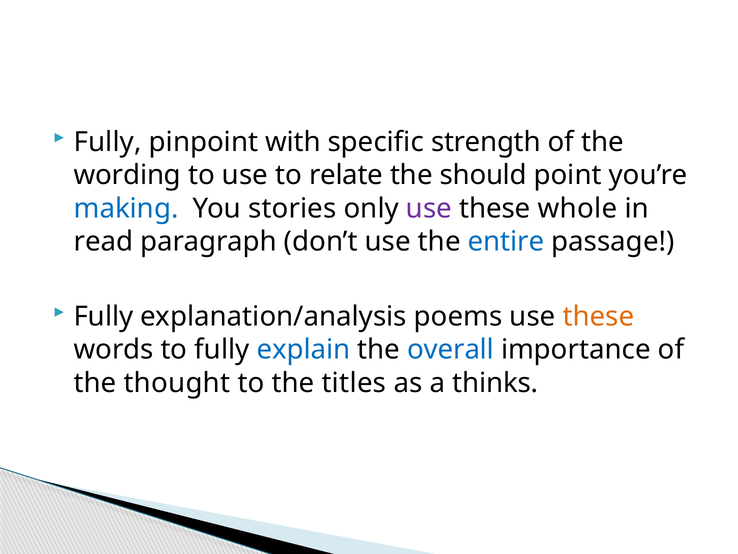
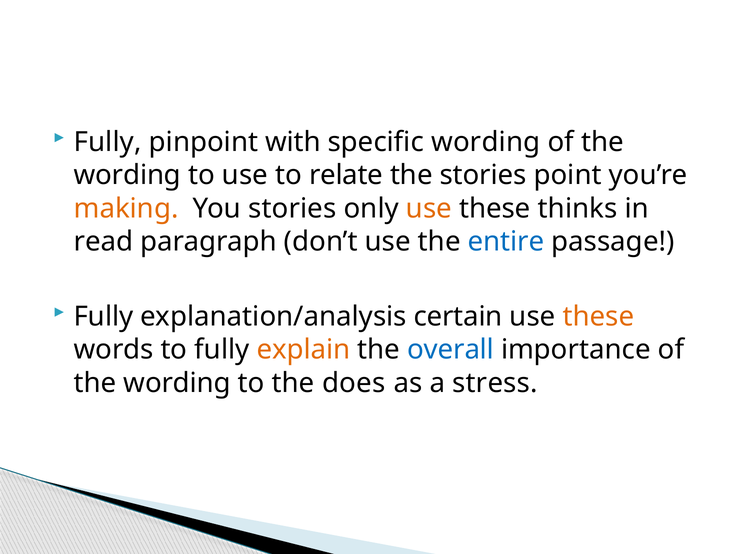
specific strength: strength -> wording
the should: should -> stories
making colour: blue -> orange
use at (429, 208) colour: purple -> orange
whole: whole -> thinks
poems: poems -> certain
explain colour: blue -> orange
thought at (177, 383): thought -> wording
titles: titles -> does
thinks: thinks -> stress
